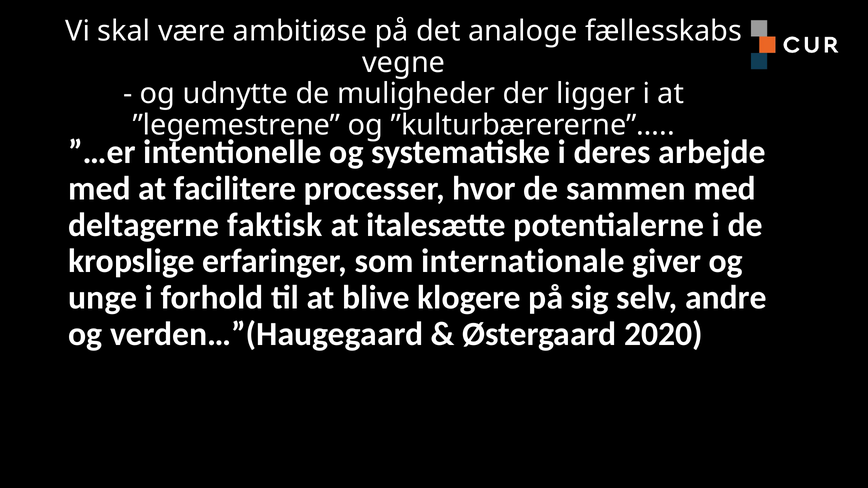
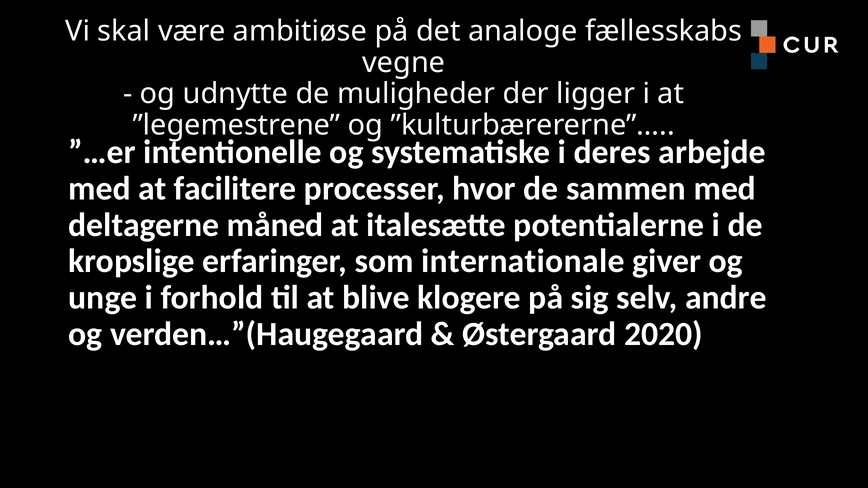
faktisk: faktisk -> måned
